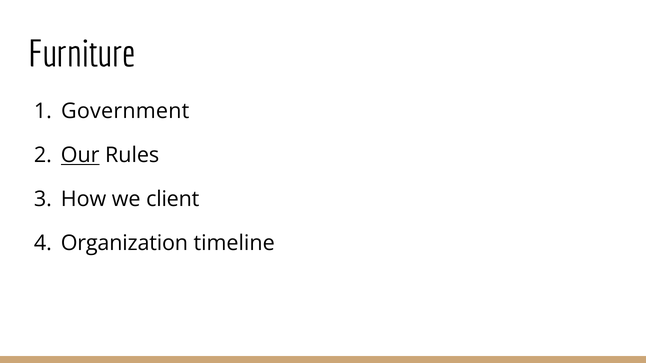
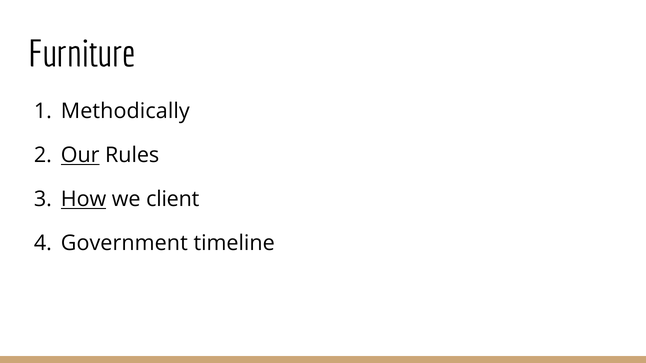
Government: Government -> Methodically
How underline: none -> present
Organization: Organization -> Government
